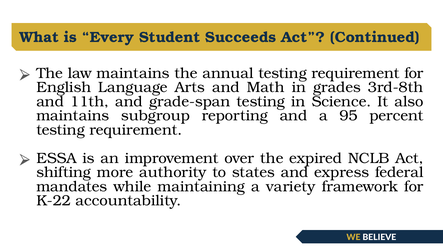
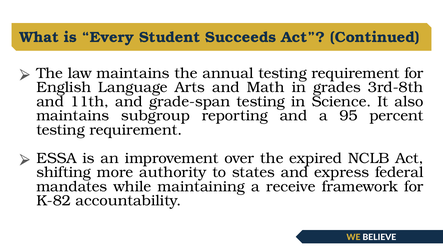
variety: variety -> receive
K-22: K-22 -> K-82
